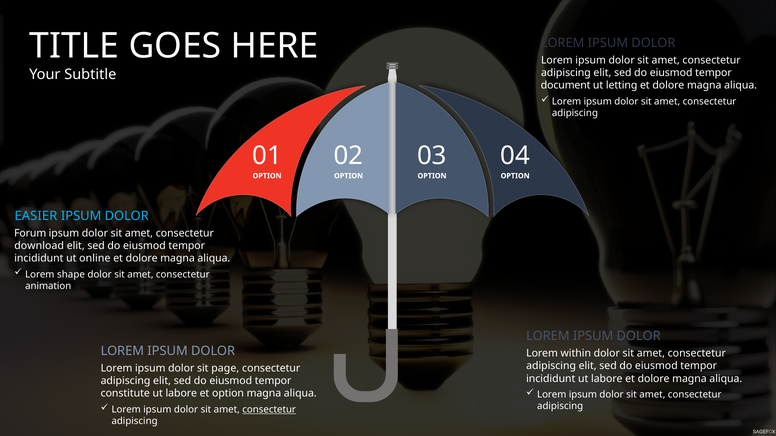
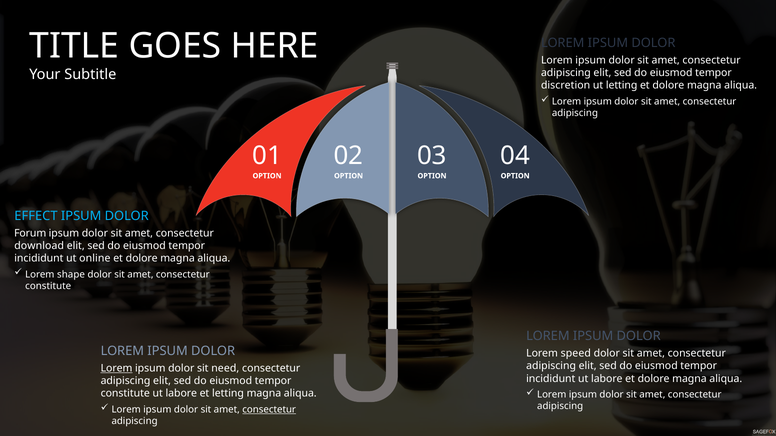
document: document -> discretion
EASIER: EASIER -> EFFECT
animation at (48, 286): animation -> constitute
within: within -> speed
Lorem at (117, 369) underline: none -> present
page: page -> need
et option: option -> letting
